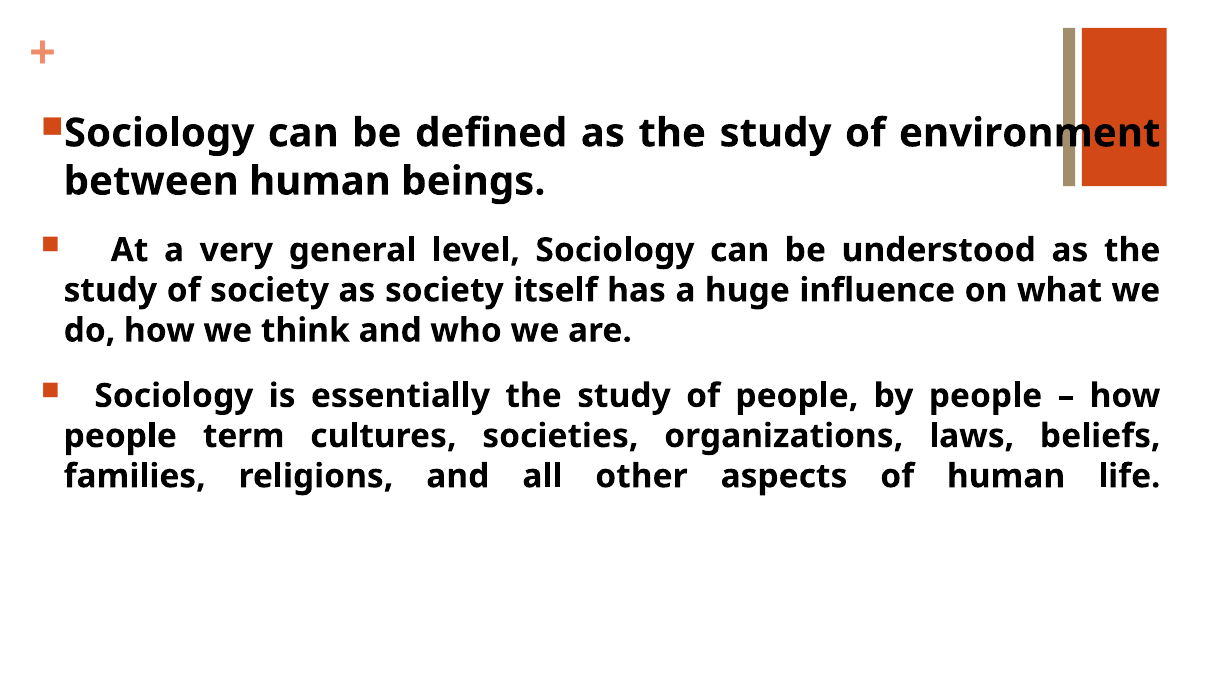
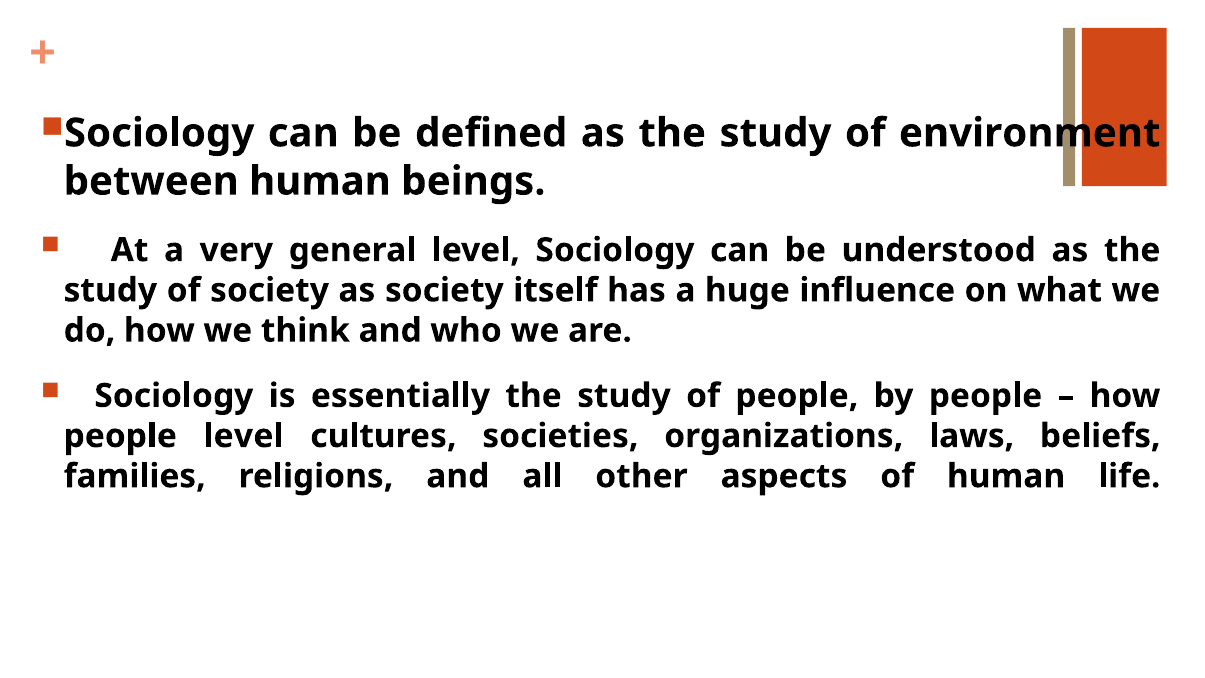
people term: term -> level
